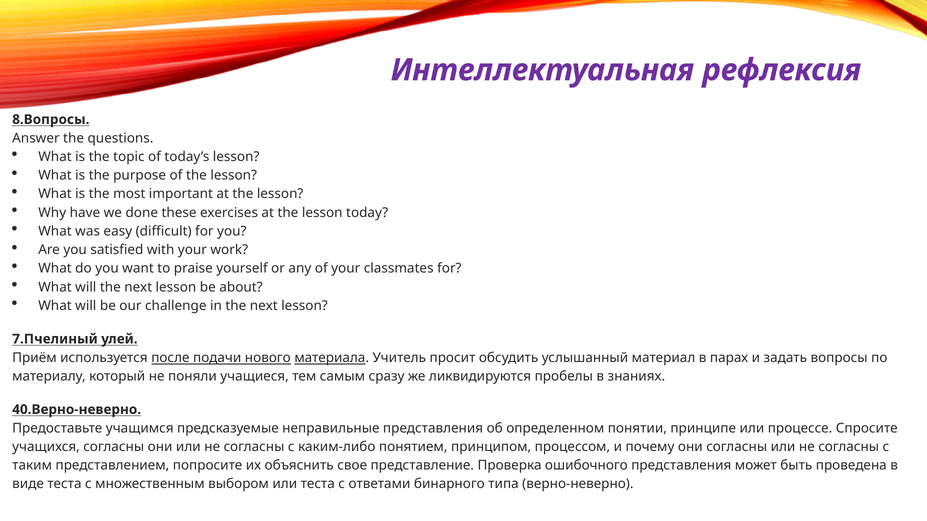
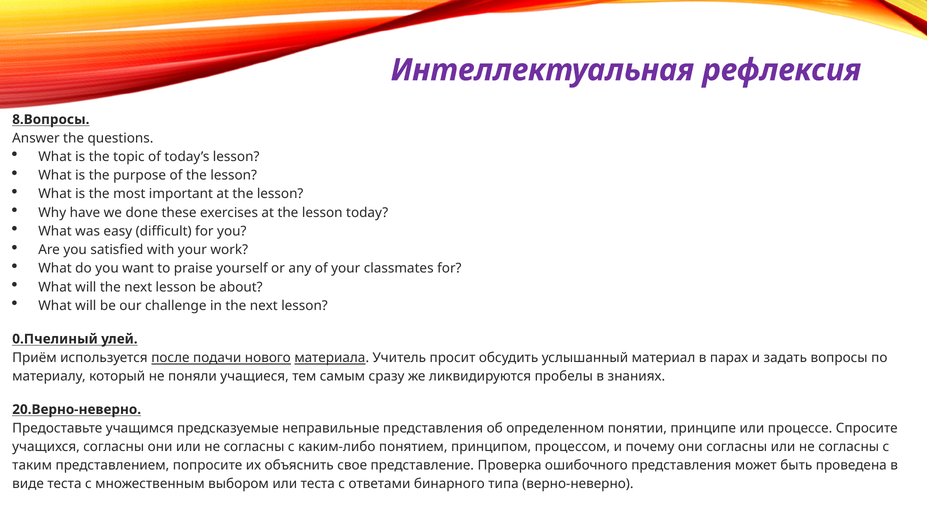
7.Пчелиный: 7.Пчелиный -> 0.Пчелиный
40.Верно-неверно: 40.Верно-неверно -> 20.Верно-неверно
